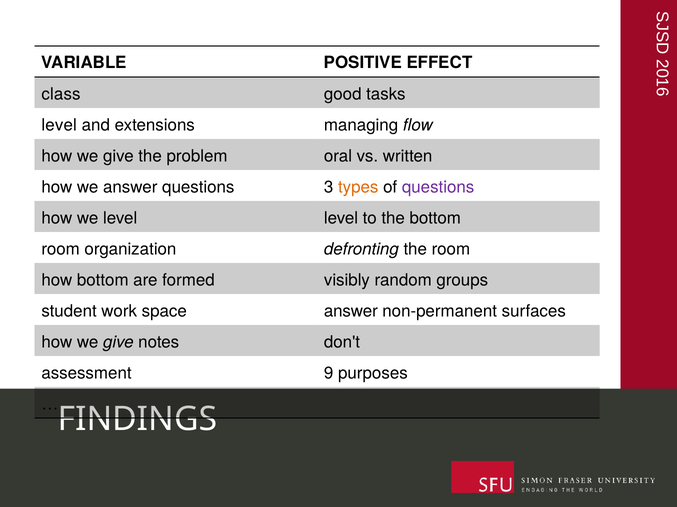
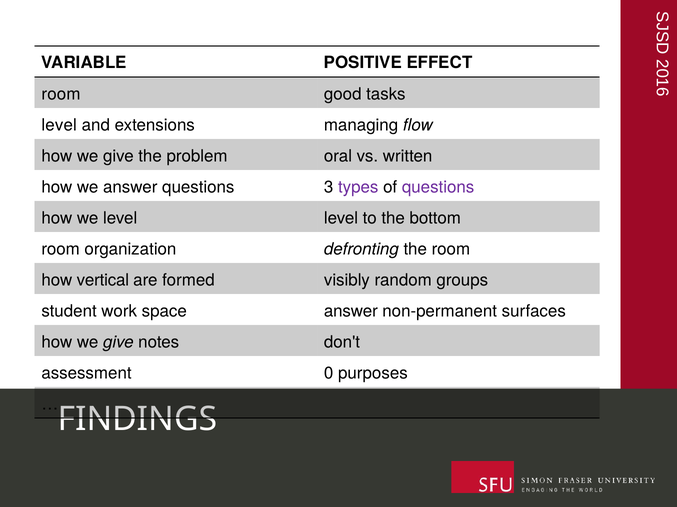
class at (61, 94): class -> room
types colour: orange -> purple
how bottom: bottom -> vertical
assessment 9: 9 -> 0
